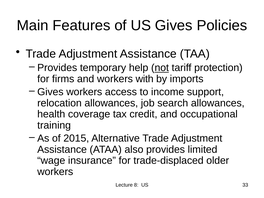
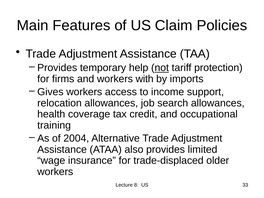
US Gives: Gives -> Claim
2015: 2015 -> 2004
